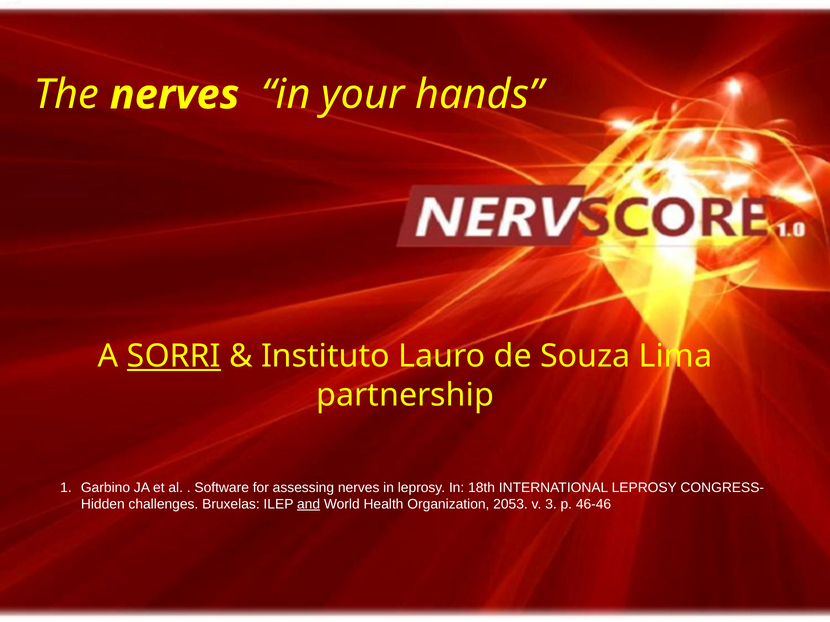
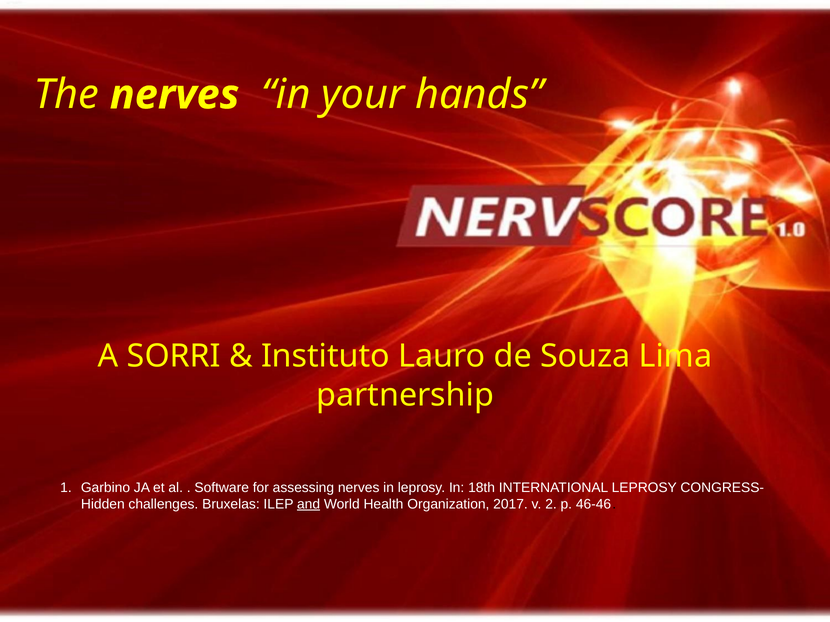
SORRI underline: present -> none
2053: 2053 -> 2017
3: 3 -> 2
